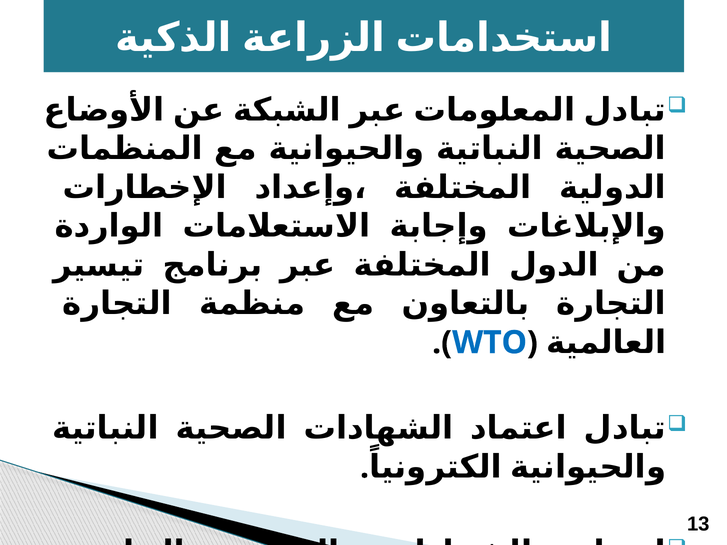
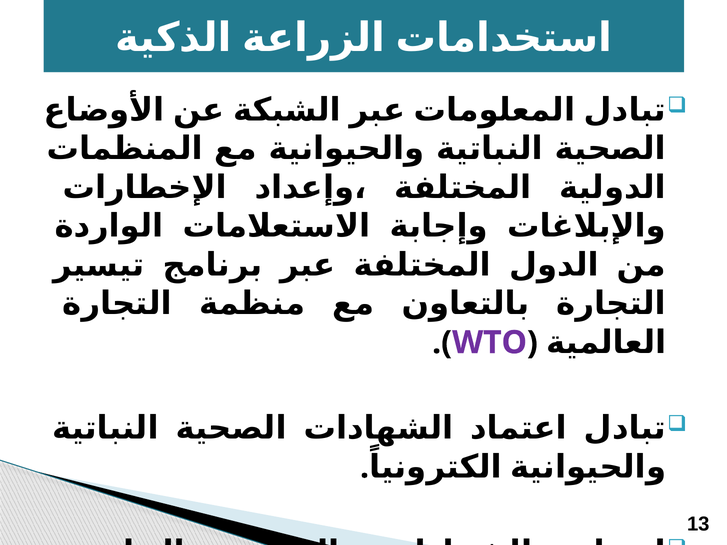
WTO colour: blue -> purple
